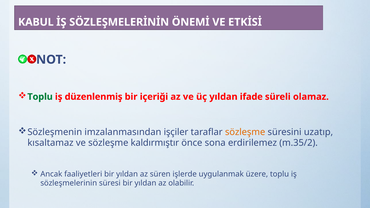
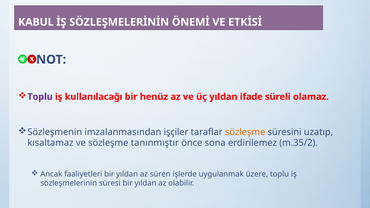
Toplu at (40, 97) colour: green -> purple
düzenlenmiş: düzenlenmiş -> kullanılacağı
içeriği: içeriği -> henüz
kaldırmıştır: kaldırmıştır -> tanınmıştır
